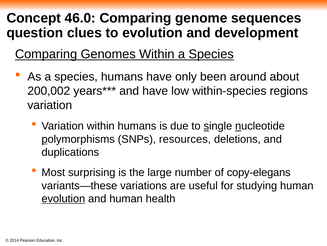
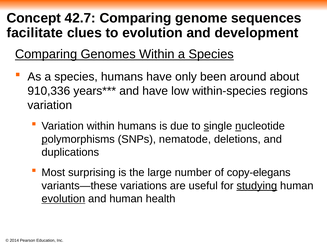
46.0: 46.0 -> 42.7
question: question -> facilitate
200,002: 200,002 -> 910,336
resources: resources -> nematode
studying underline: none -> present
